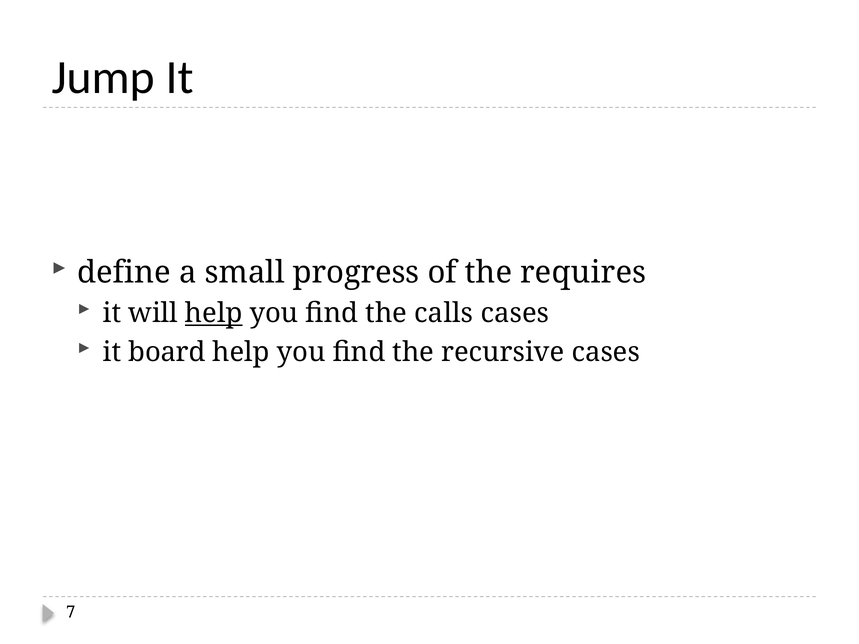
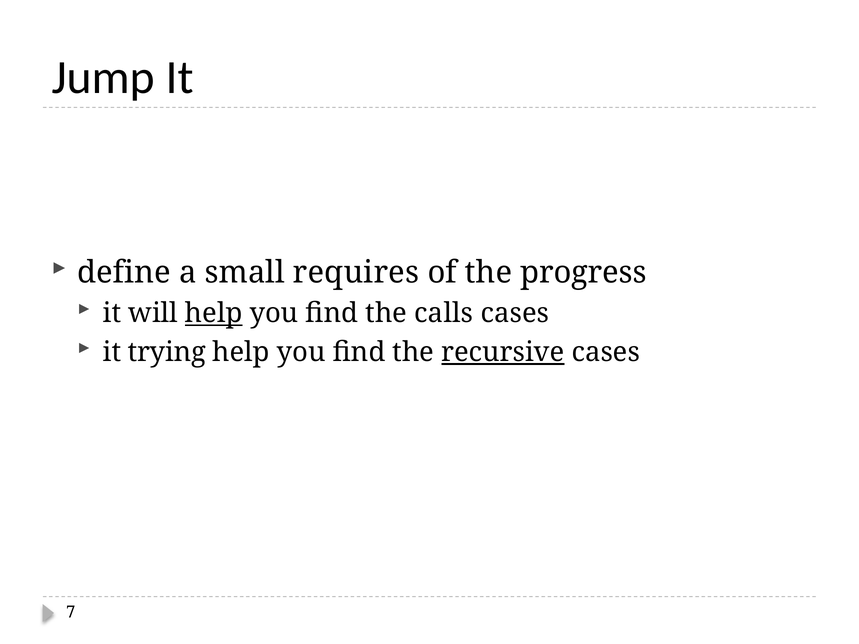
progress: progress -> requires
requires: requires -> progress
board: board -> trying
recursive underline: none -> present
